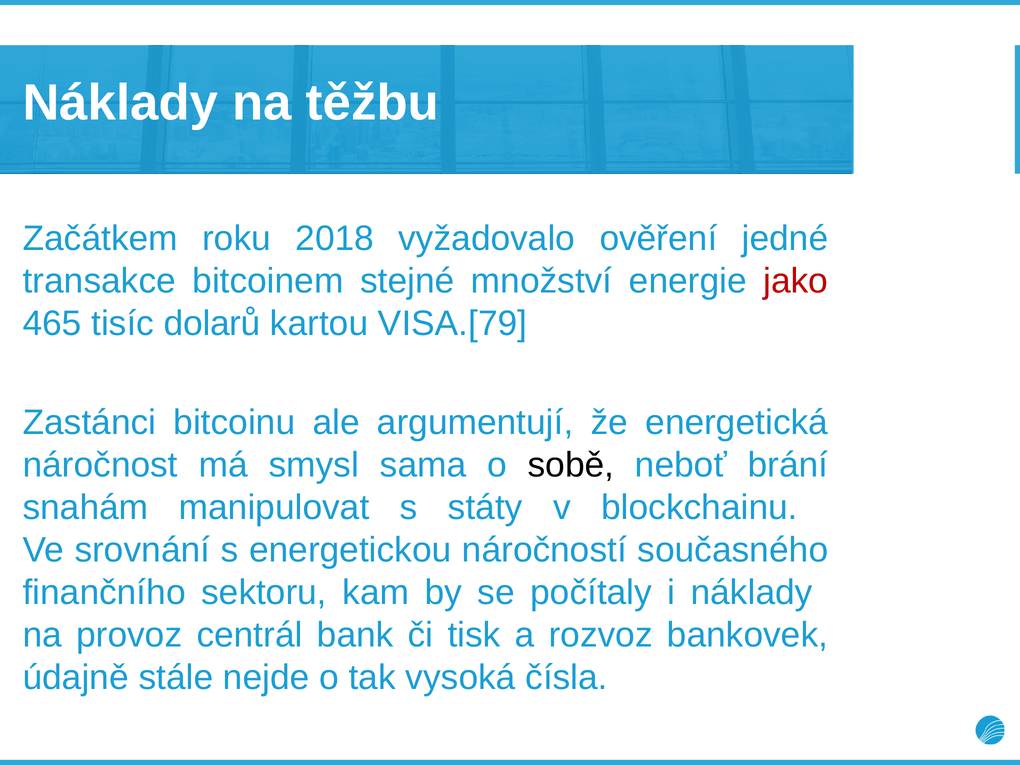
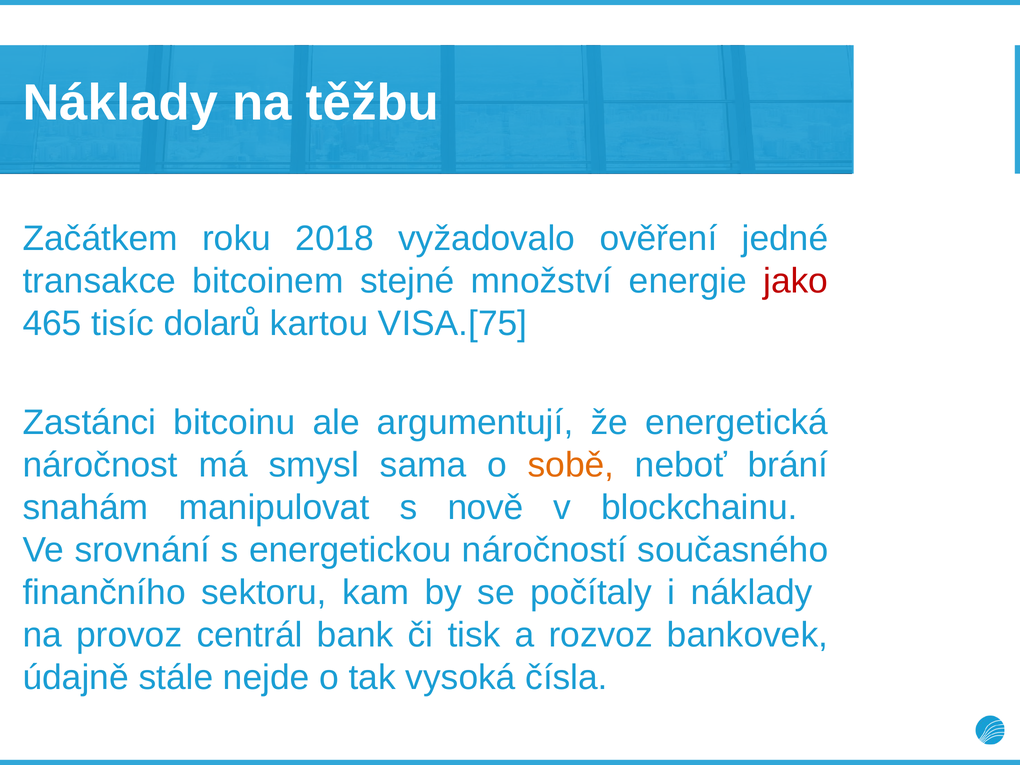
VISA.[79: VISA.[79 -> VISA.[75
sobě colour: black -> orange
státy: státy -> nově
